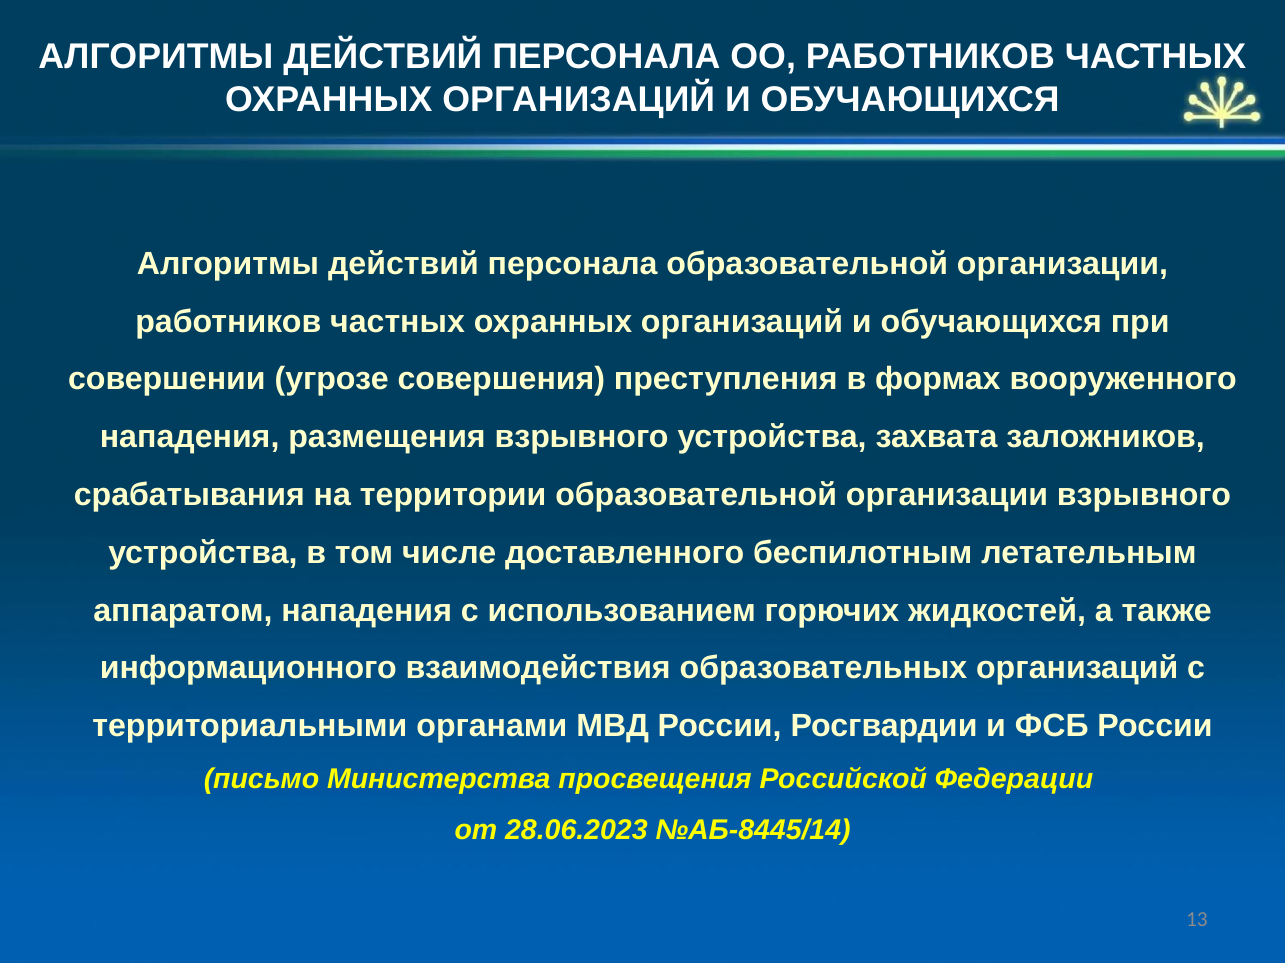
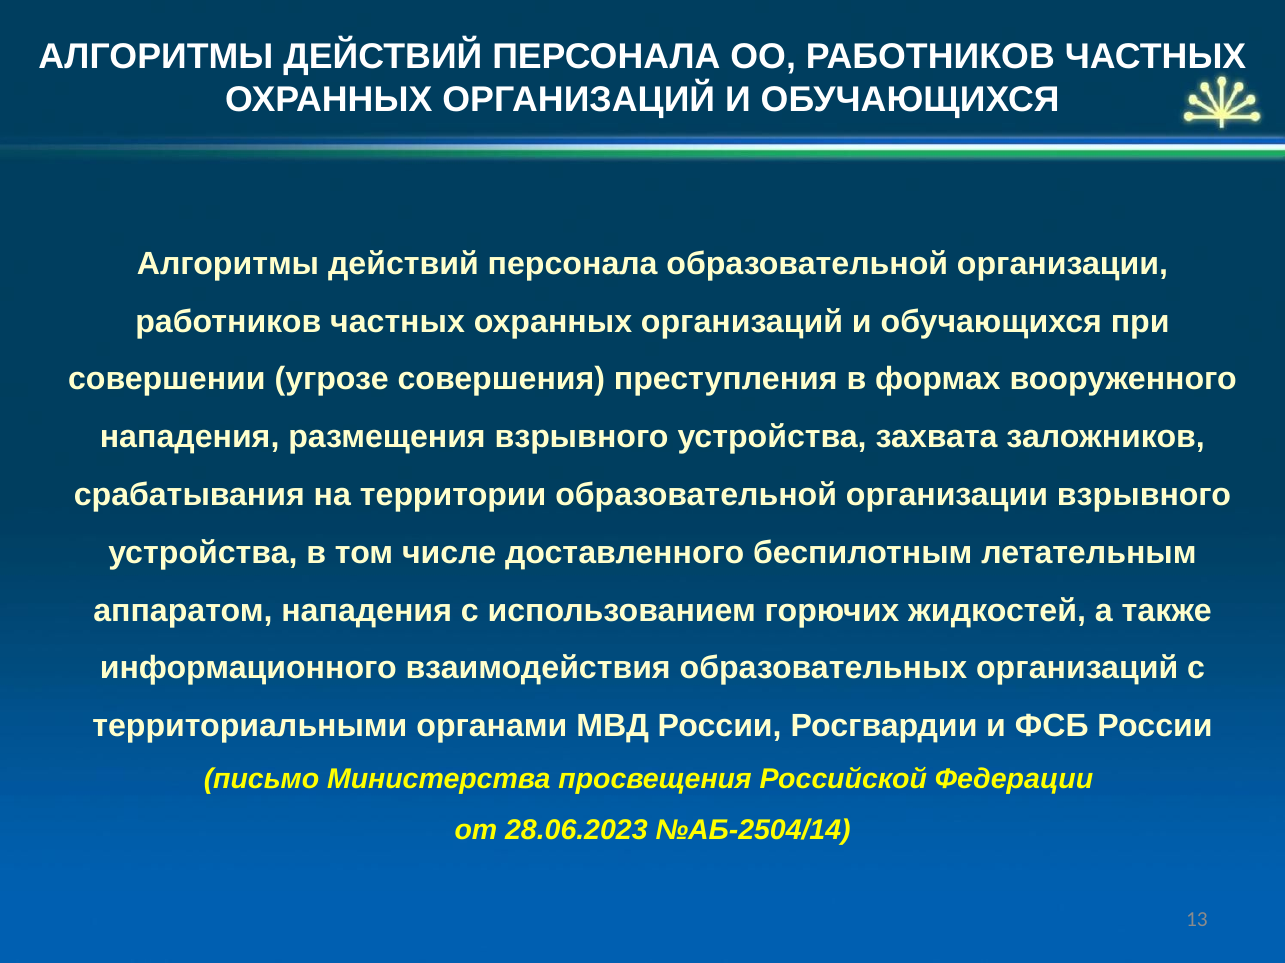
№АБ-8445/14: №АБ-8445/14 -> №АБ-2504/14
